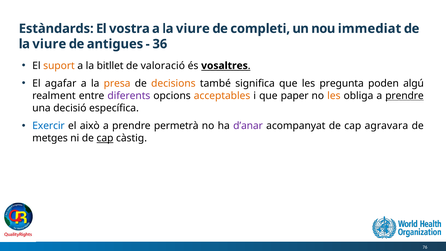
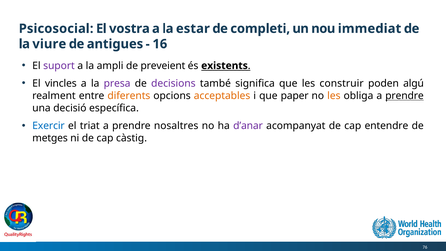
Estàndards: Estàndards -> Psicosocial
a la viure: viure -> estar
36: 36 -> 16
suport colour: orange -> purple
bitllet: bitllet -> ampli
valoració: valoració -> preveient
vosaltres: vosaltres -> existents
agafar: agafar -> vincles
presa colour: orange -> purple
decisions colour: orange -> purple
pregunta: pregunta -> construir
diferents colour: purple -> orange
això: això -> triat
permetrà: permetrà -> nosaltres
agravara: agravara -> entendre
cap at (105, 138) underline: present -> none
